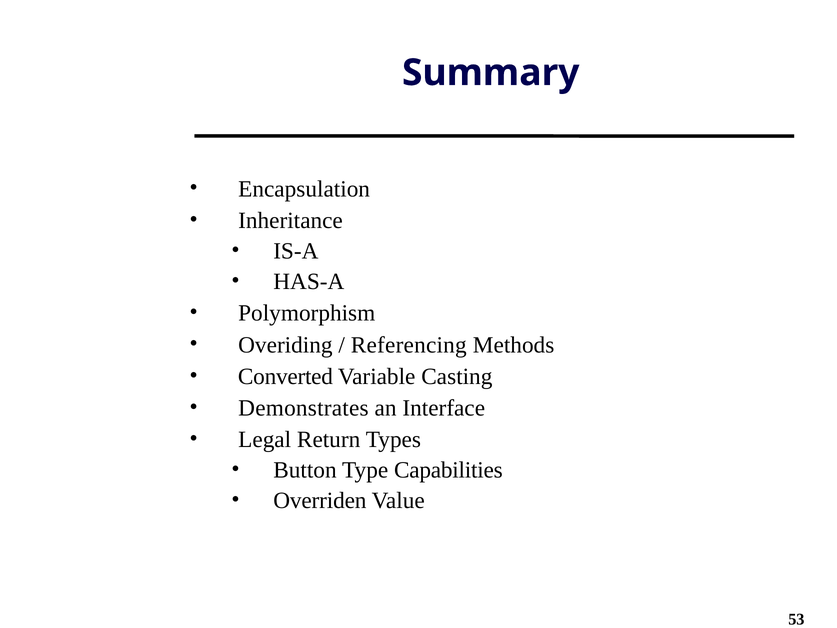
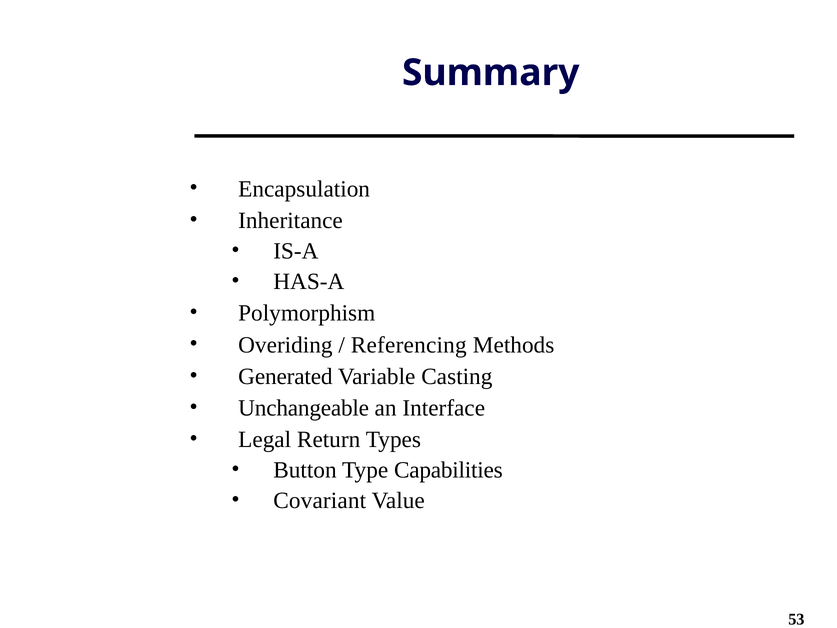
Converted: Converted -> Generated
Demonstrates: Demonstrates -> Unchangeable
Overriden: Overriden -> Covariant
